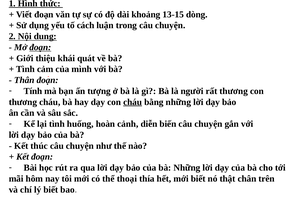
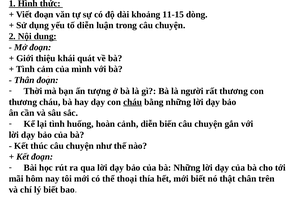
13-15: 13-15 -> 11-15
tố cách: cách -> diễn
đoạn at (40, 47) underline: present -> none
Tính: Tính -> Thời
